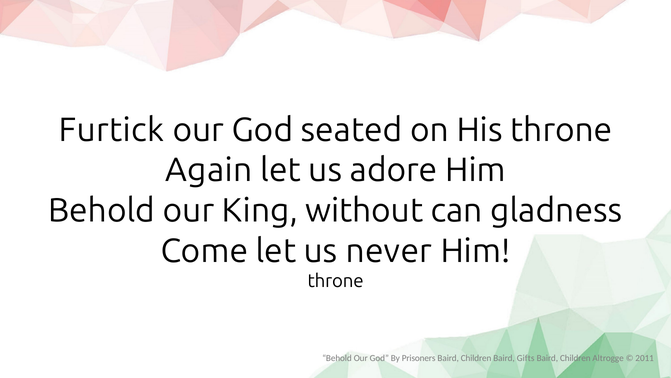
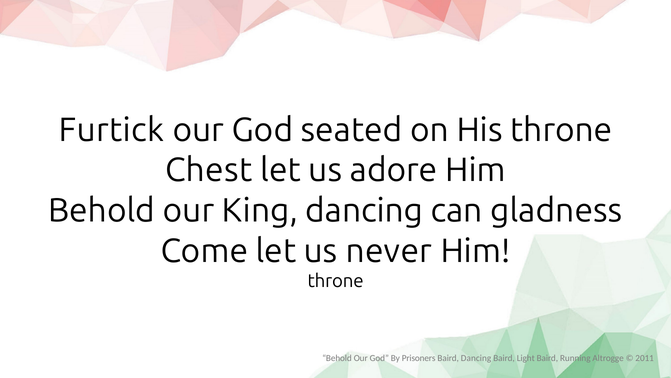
Again: Again -> Chest
King without: without -> dancing
Children at (476, 358): Children -> Dancing
Gifts: Gifts -> Light
Children at (575, 358): Children -> Running
